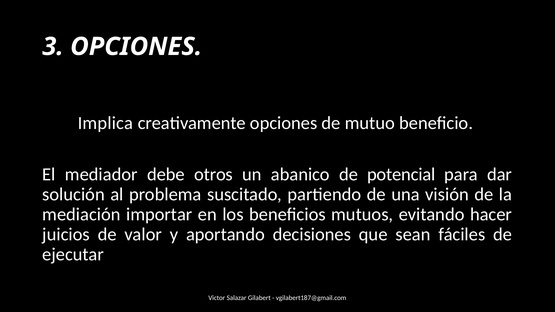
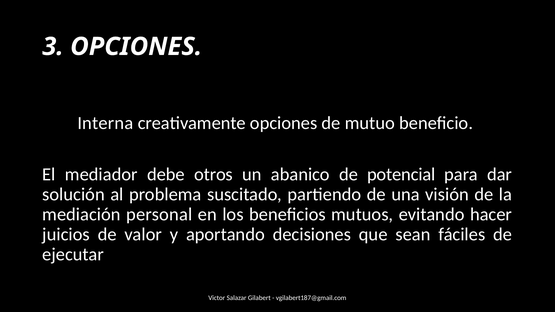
Implica: Implica -> Interna
importar: importar -> personal
